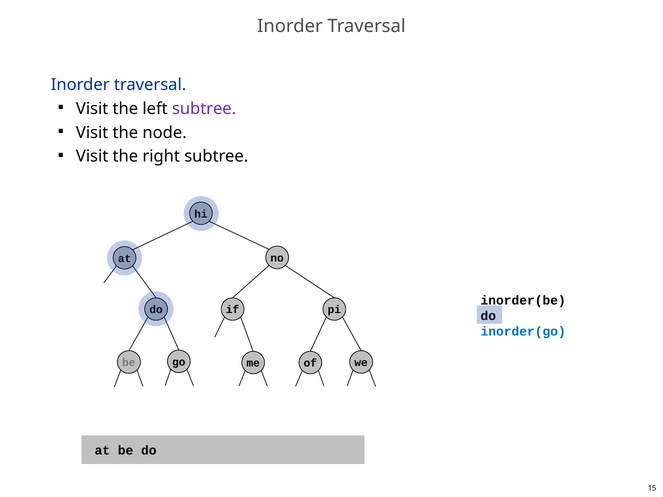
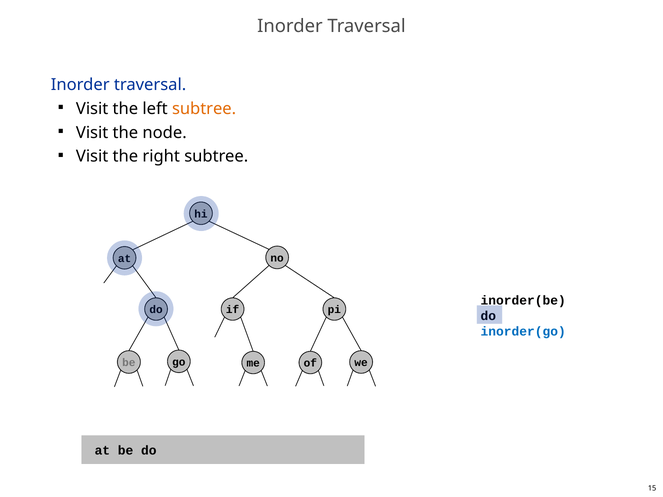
subtree at (204, 109) colour: purple -> orange
